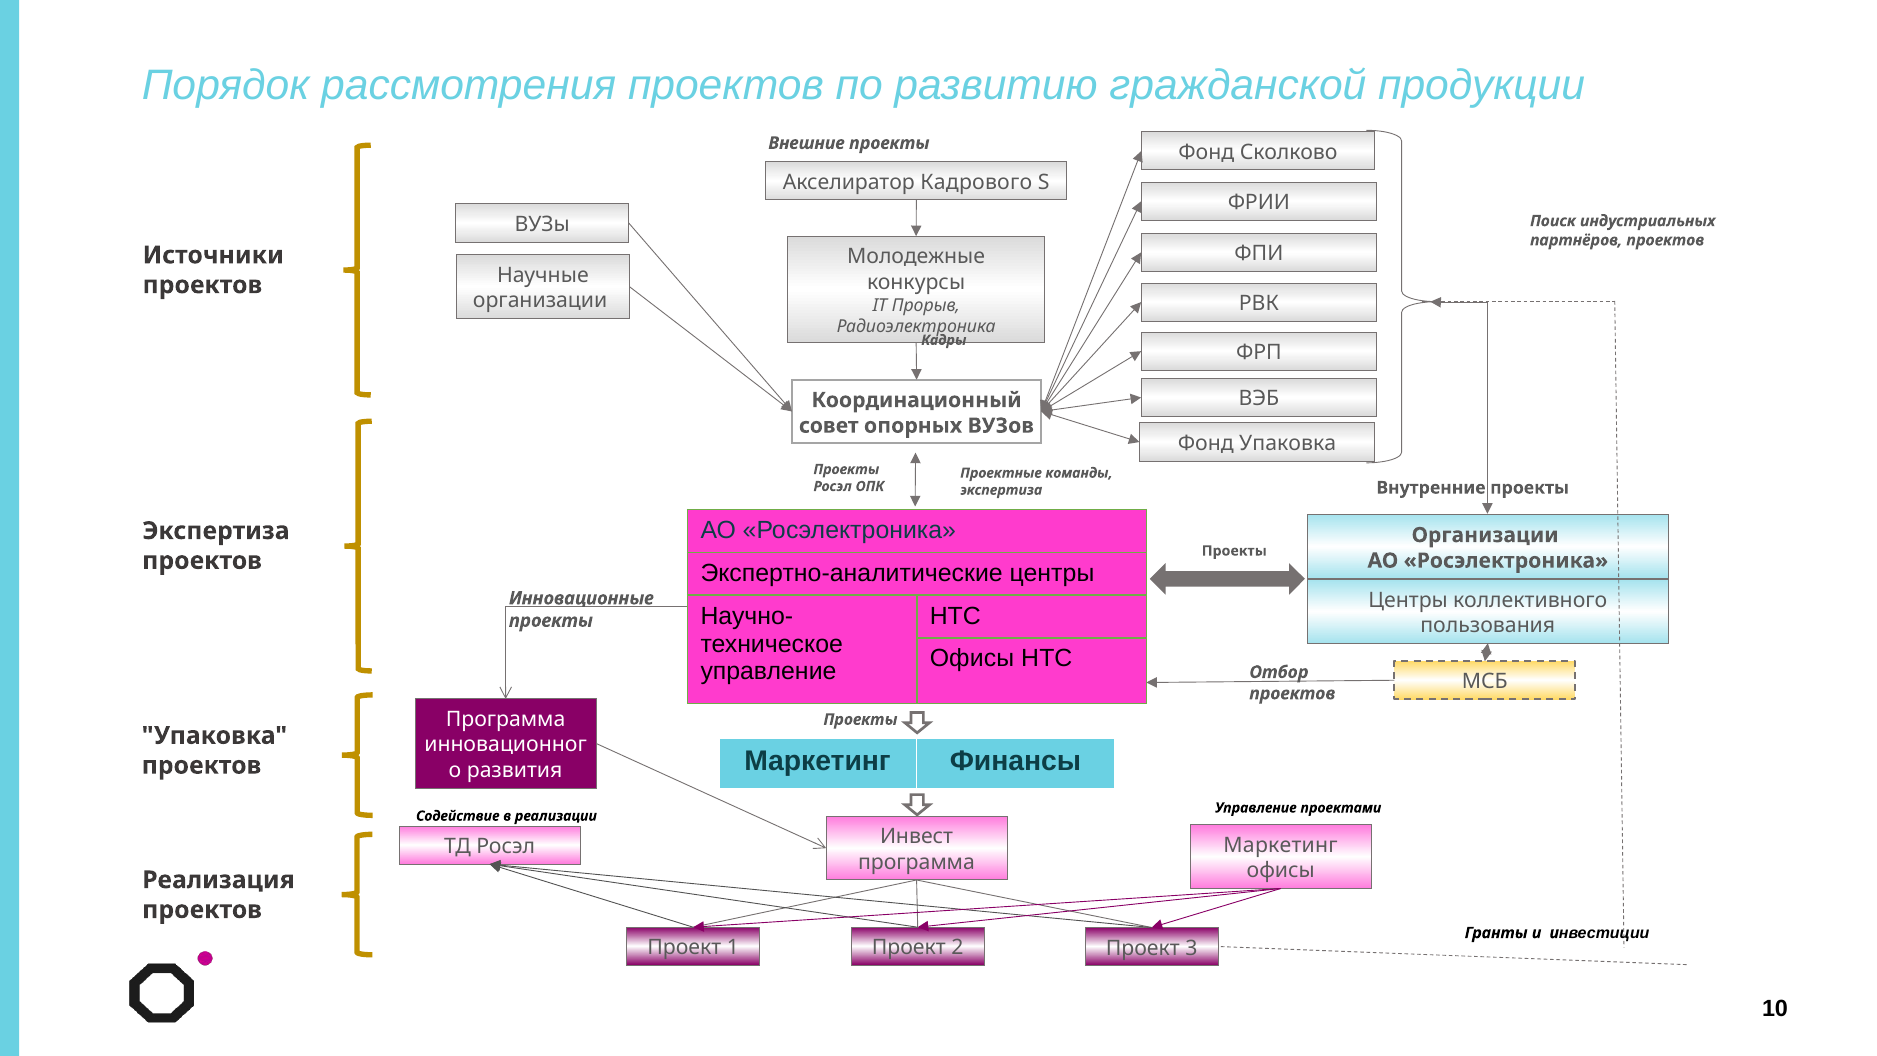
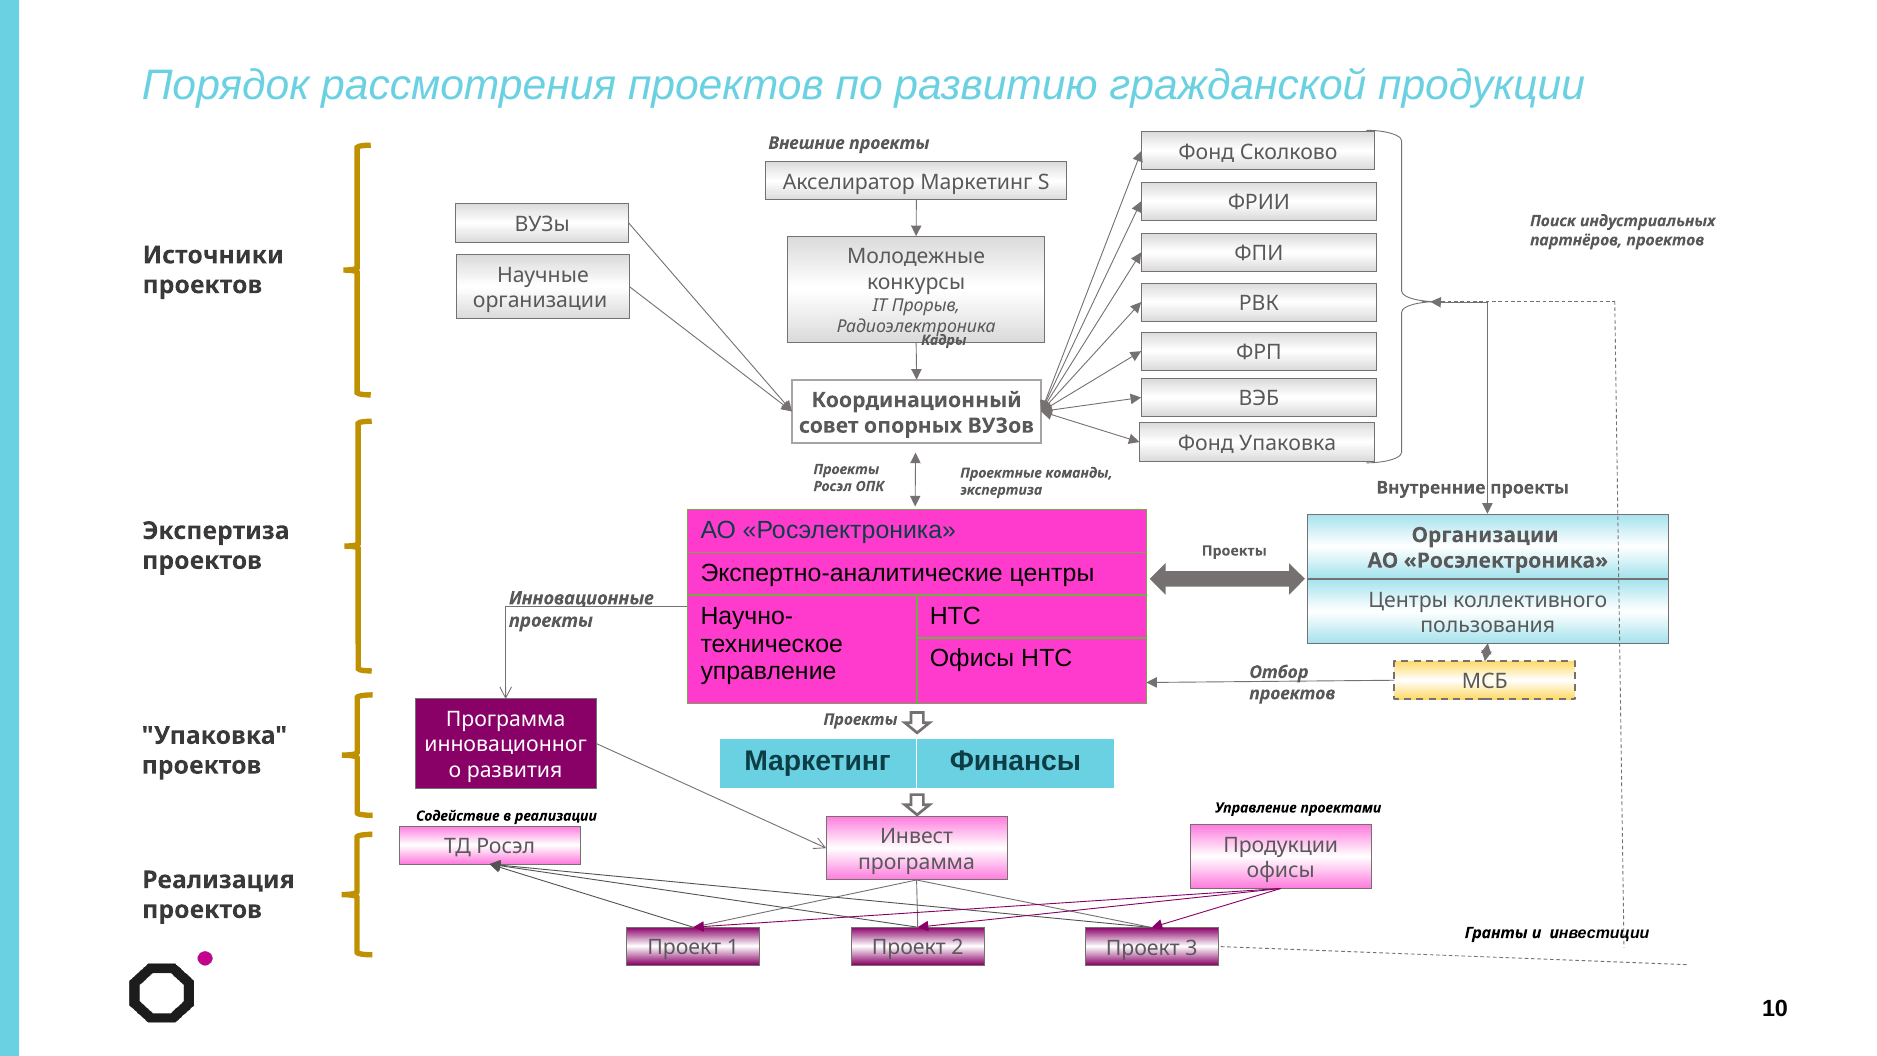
Акселиратор Кадрового: Кадрового -> Маркетинг
Маркетинг at (1281, 845): Маркетинг -> Продукции
